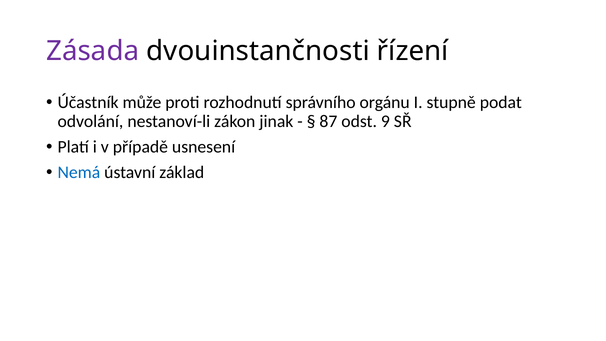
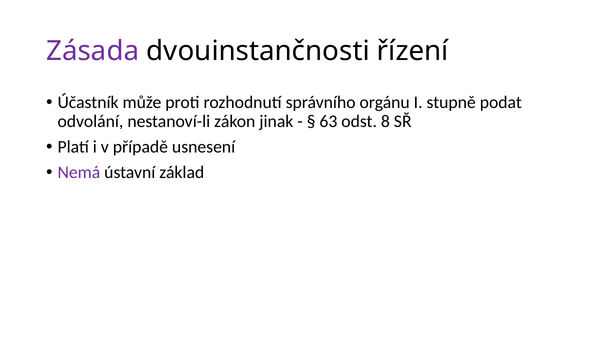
87: 87 -> 63
9: 9 -> 8
Nemá colour: blue -> purple
